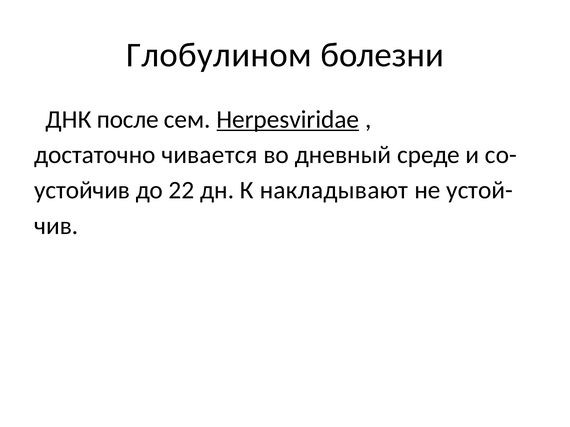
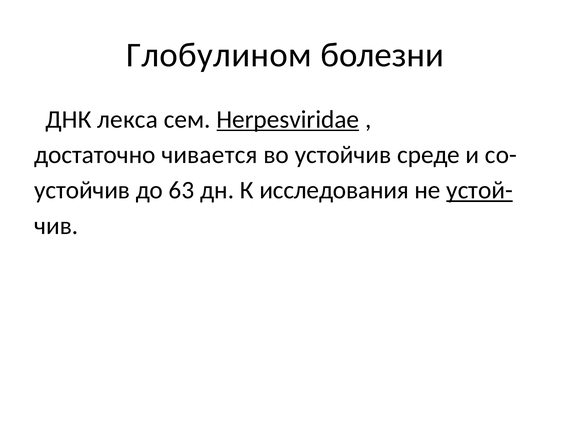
после: после -> лекса
во дневный: дневный -> устойчив
22: 22 -> 63
накладывают: накладывают -> исследования
устой- underline: none -> present
